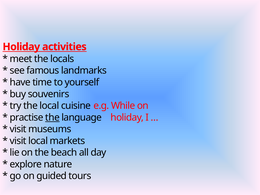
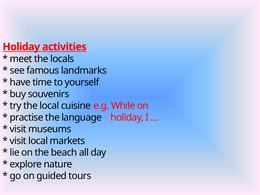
the at (52, 117) underline: present -> none
